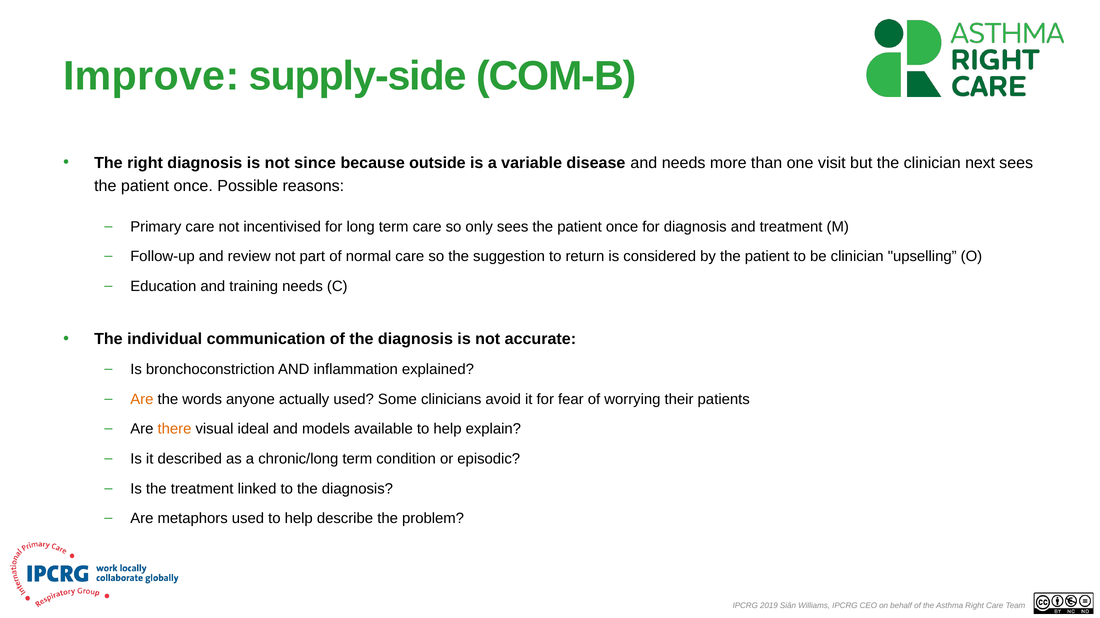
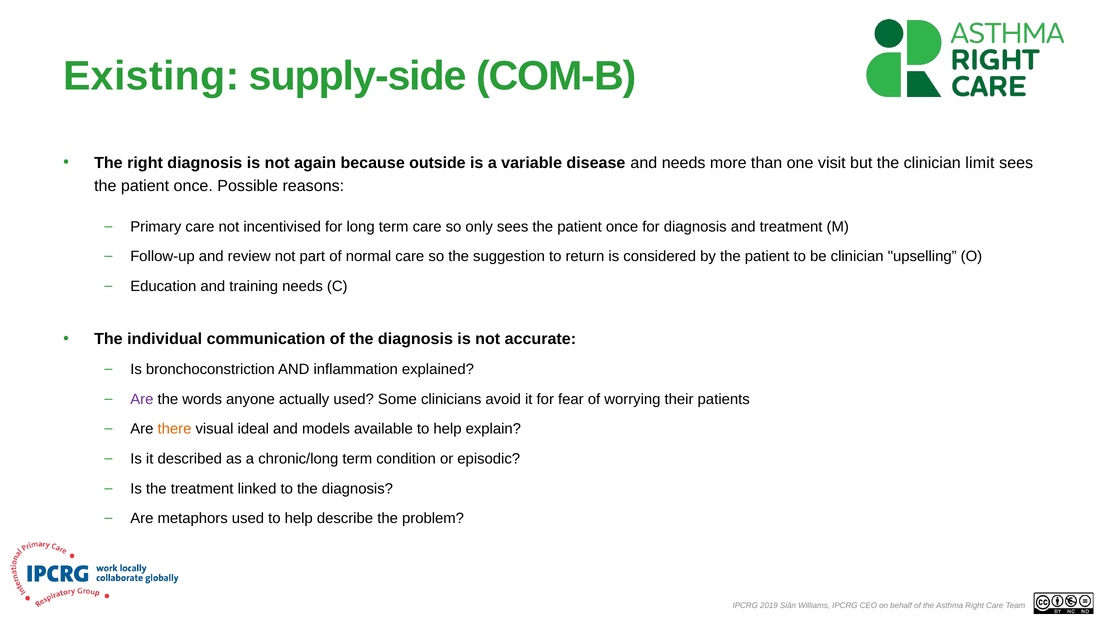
Improve: Improve -> Existing
since: since -> again
next: next -> limit
Are at (142, 400) colour: orange -> purple
